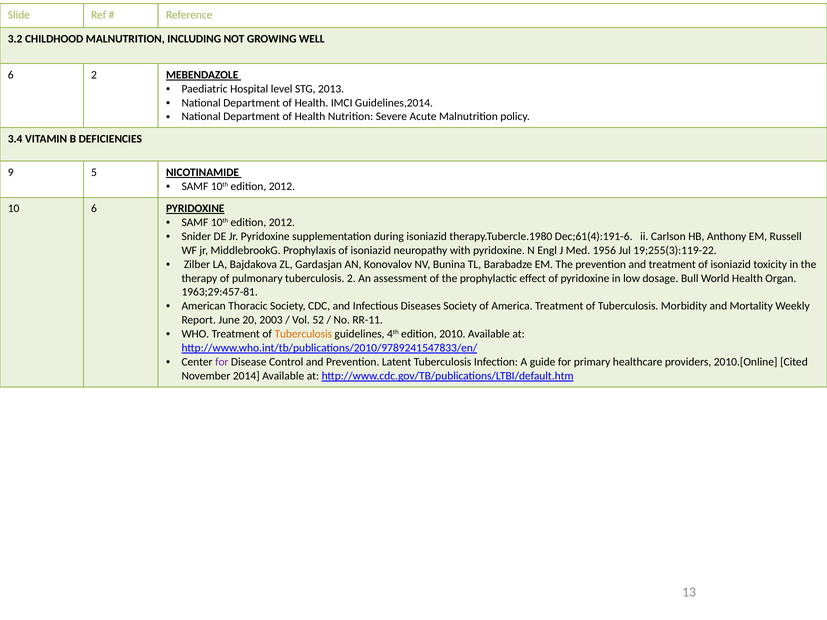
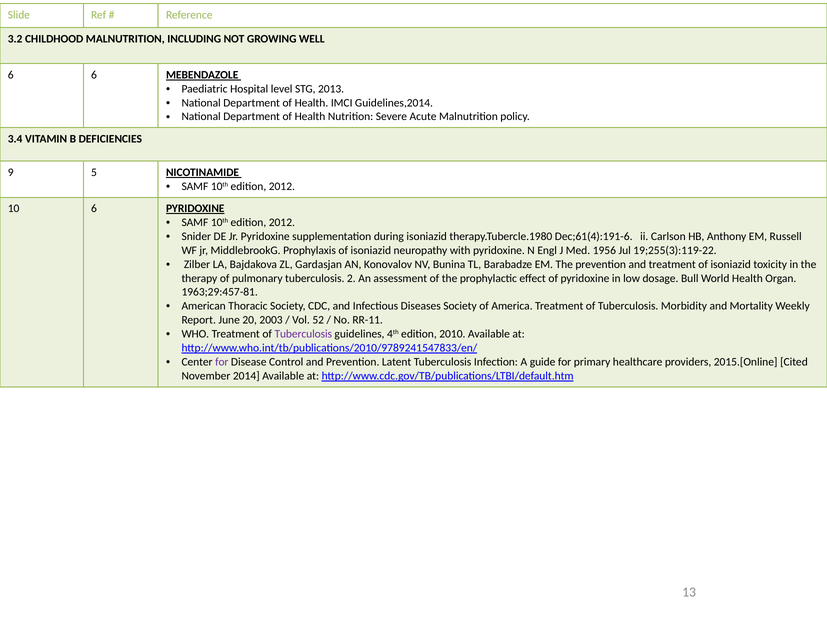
6 2: 2 -> 6
Tuberculosis at (303, 334) colour: orange -> purple
2010.[Online: 2010.[Online -> 2015.[Online
